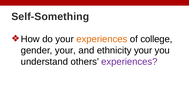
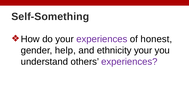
experiences at (102, 39) colour: orange -> purple
college: college -> honest
gender your: your -> help
